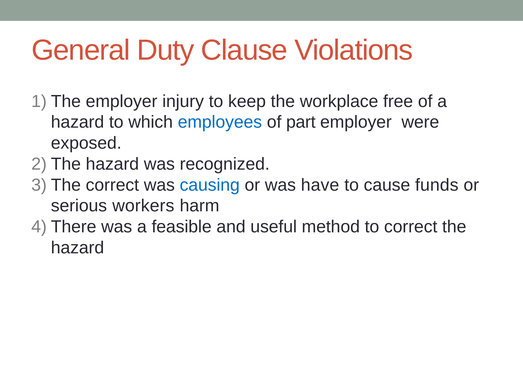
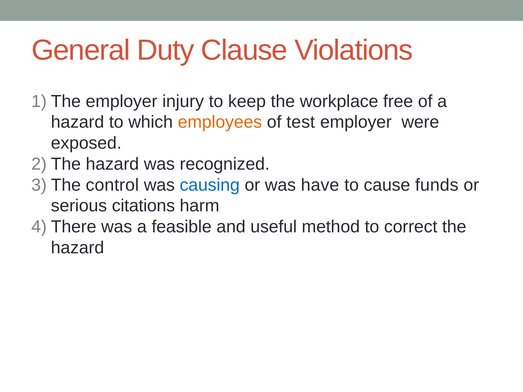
employees colour: blue -> orange
part: part -> test
correct at (112, 185): correct -> control
workers: workers -> citations
